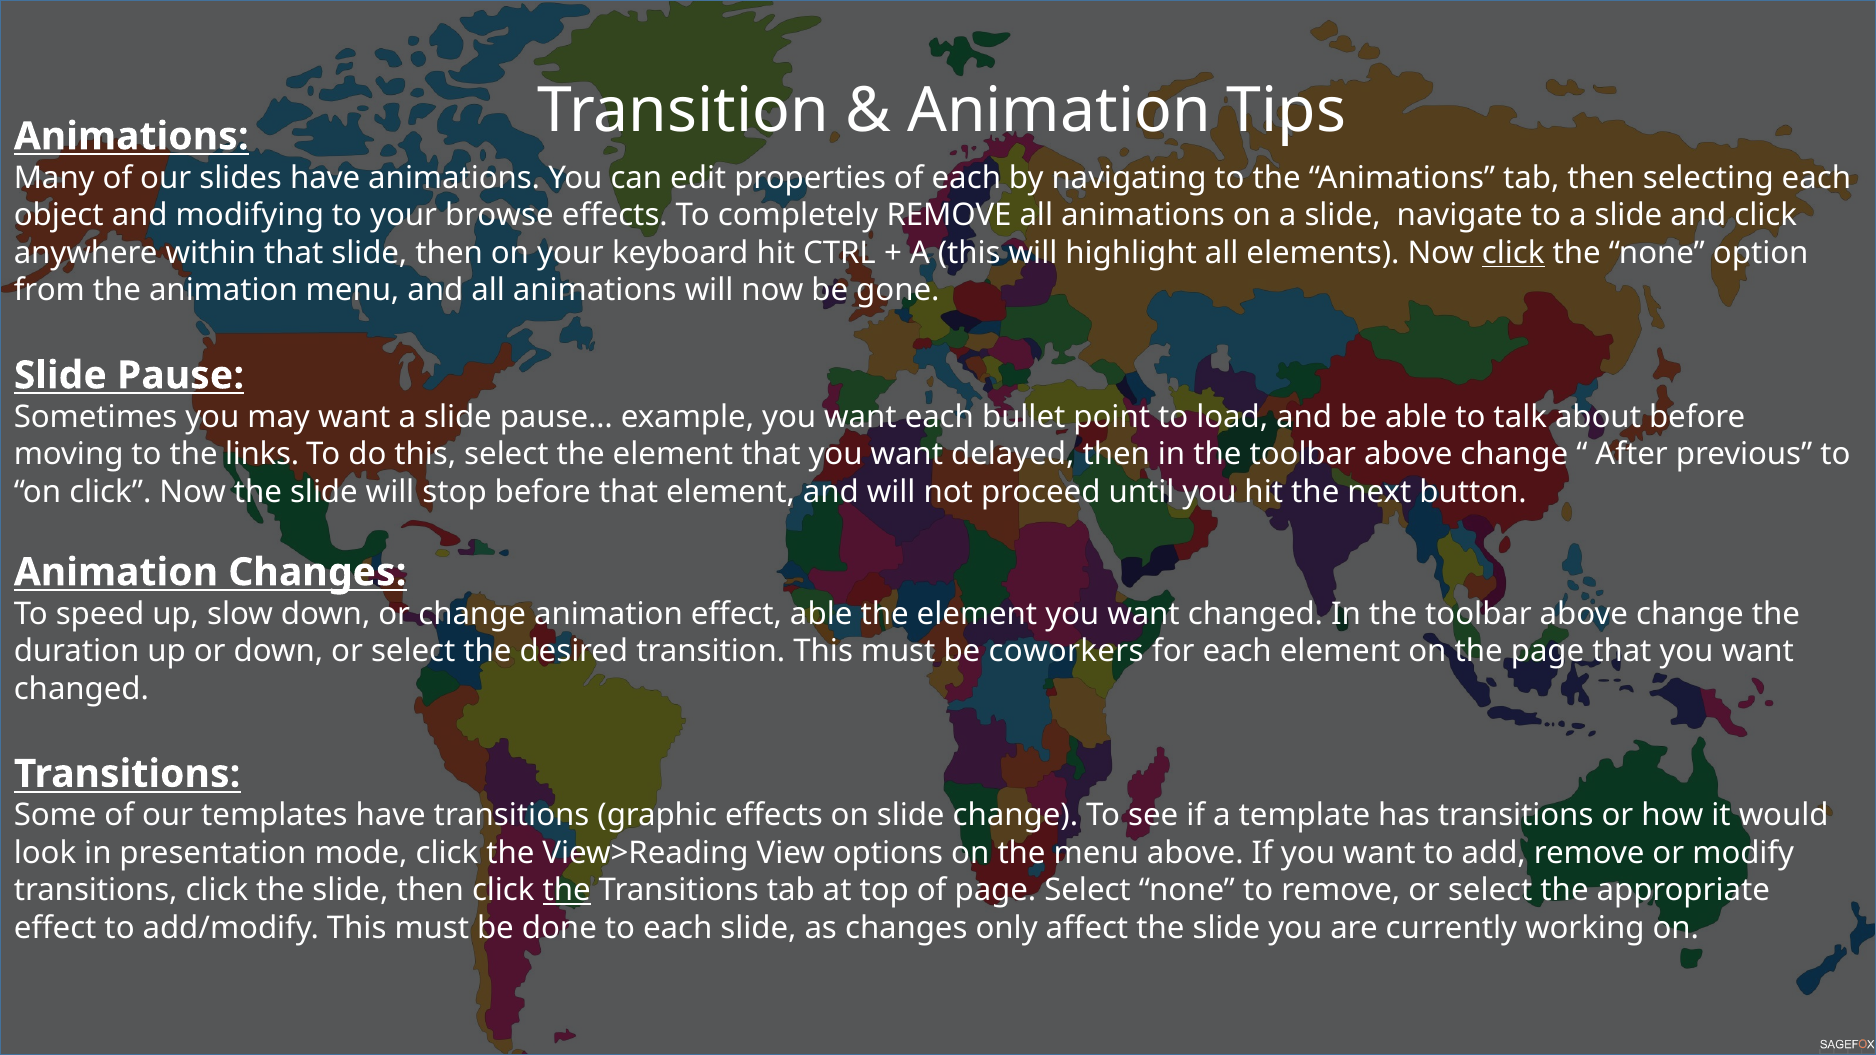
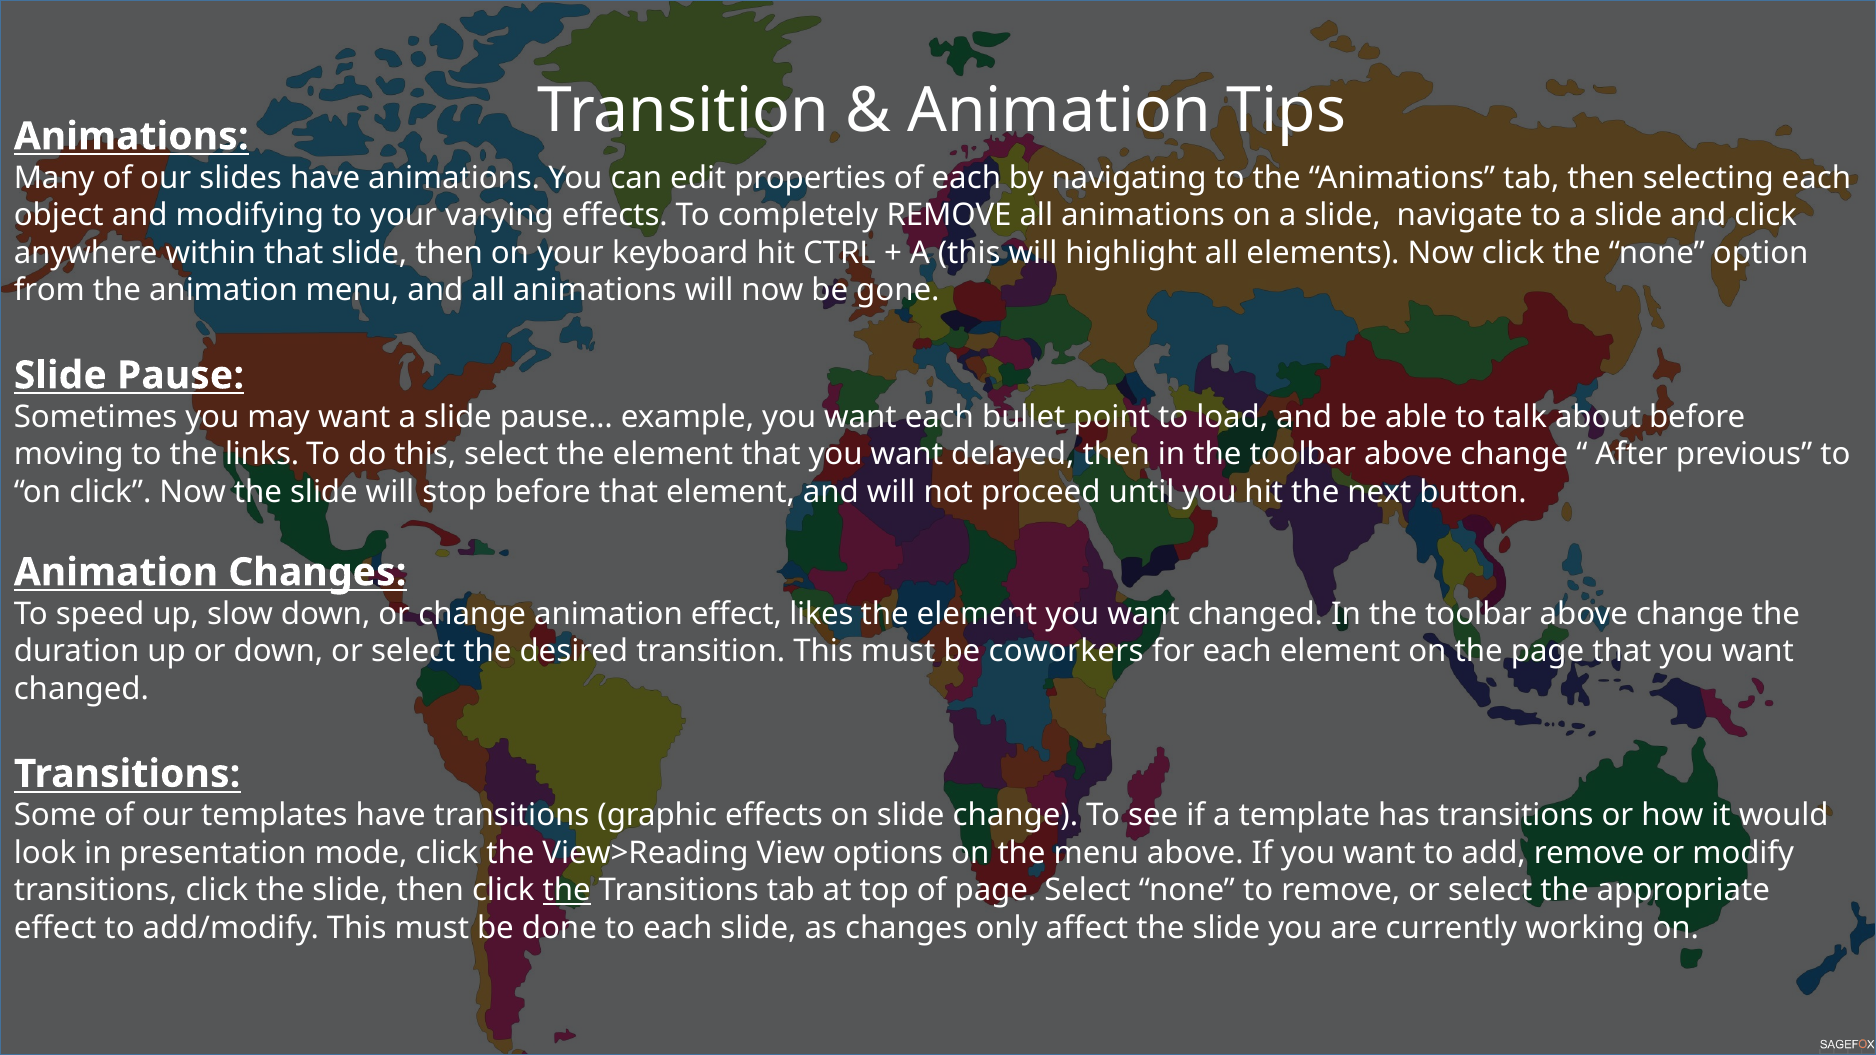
browse: browse -> varying
click at (1513, 253) underline: present -> none
effect able: able -> likes
